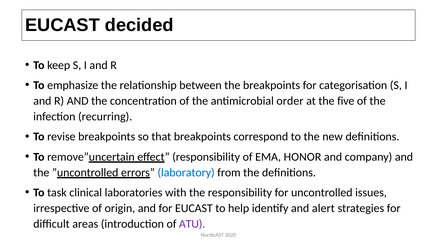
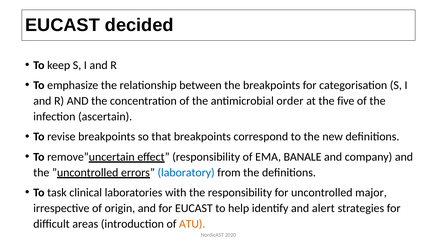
recurring: recurring -> ascertain
HONOR: HONOR -> BANALE
issues: issues -> major
ATU colour: purple -> orange
